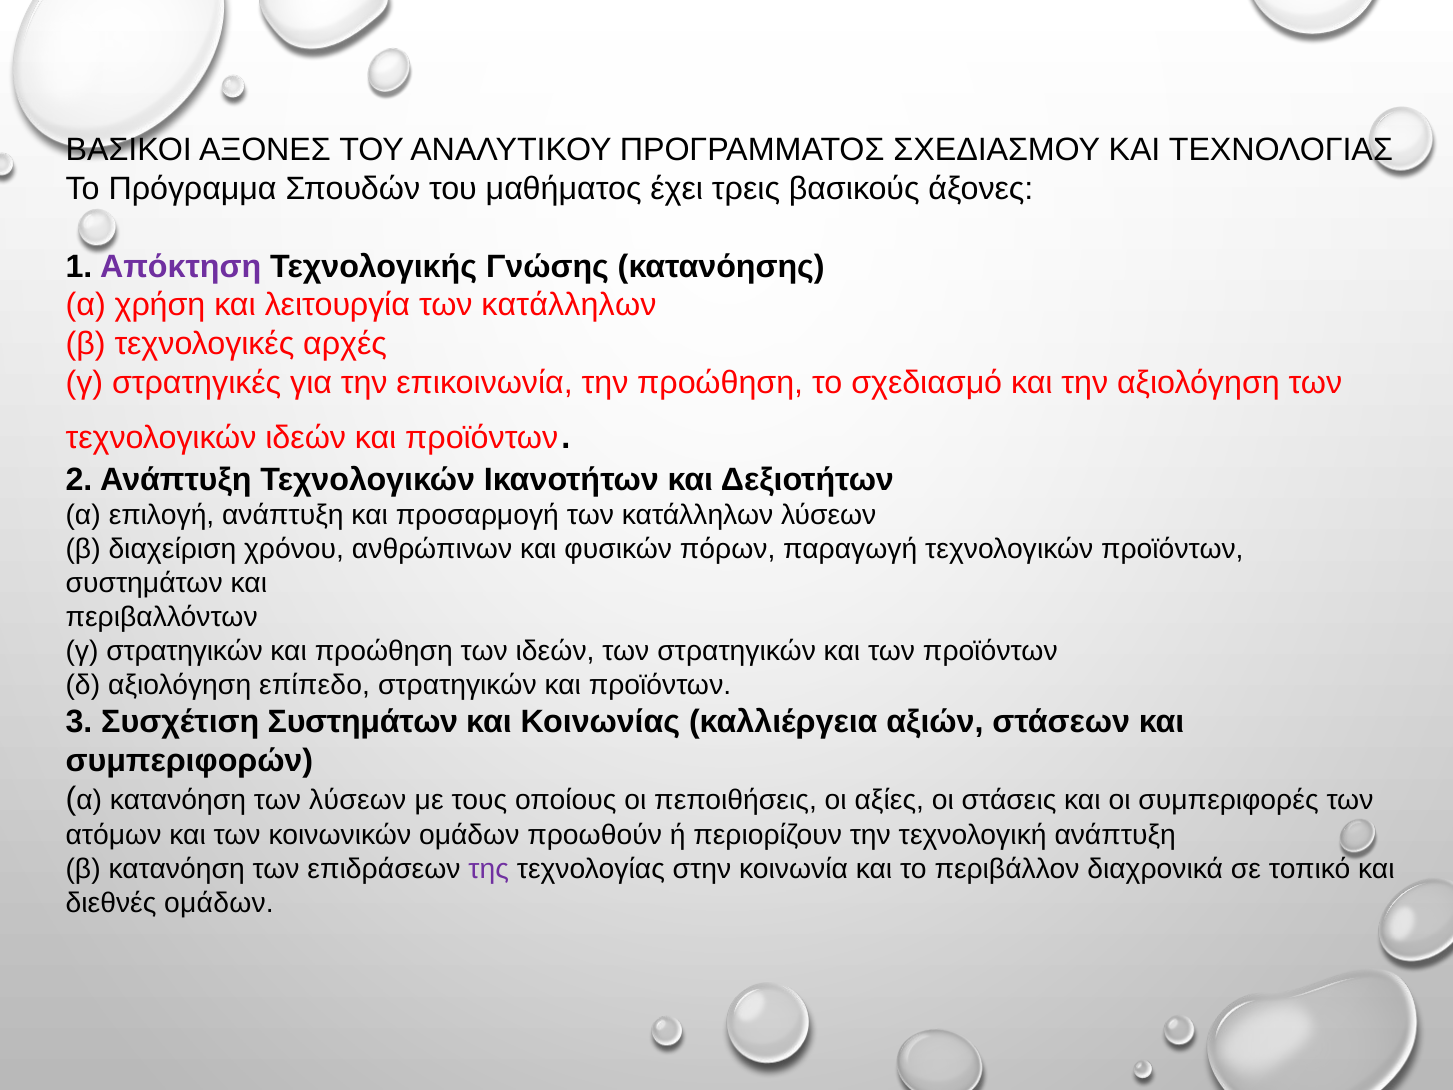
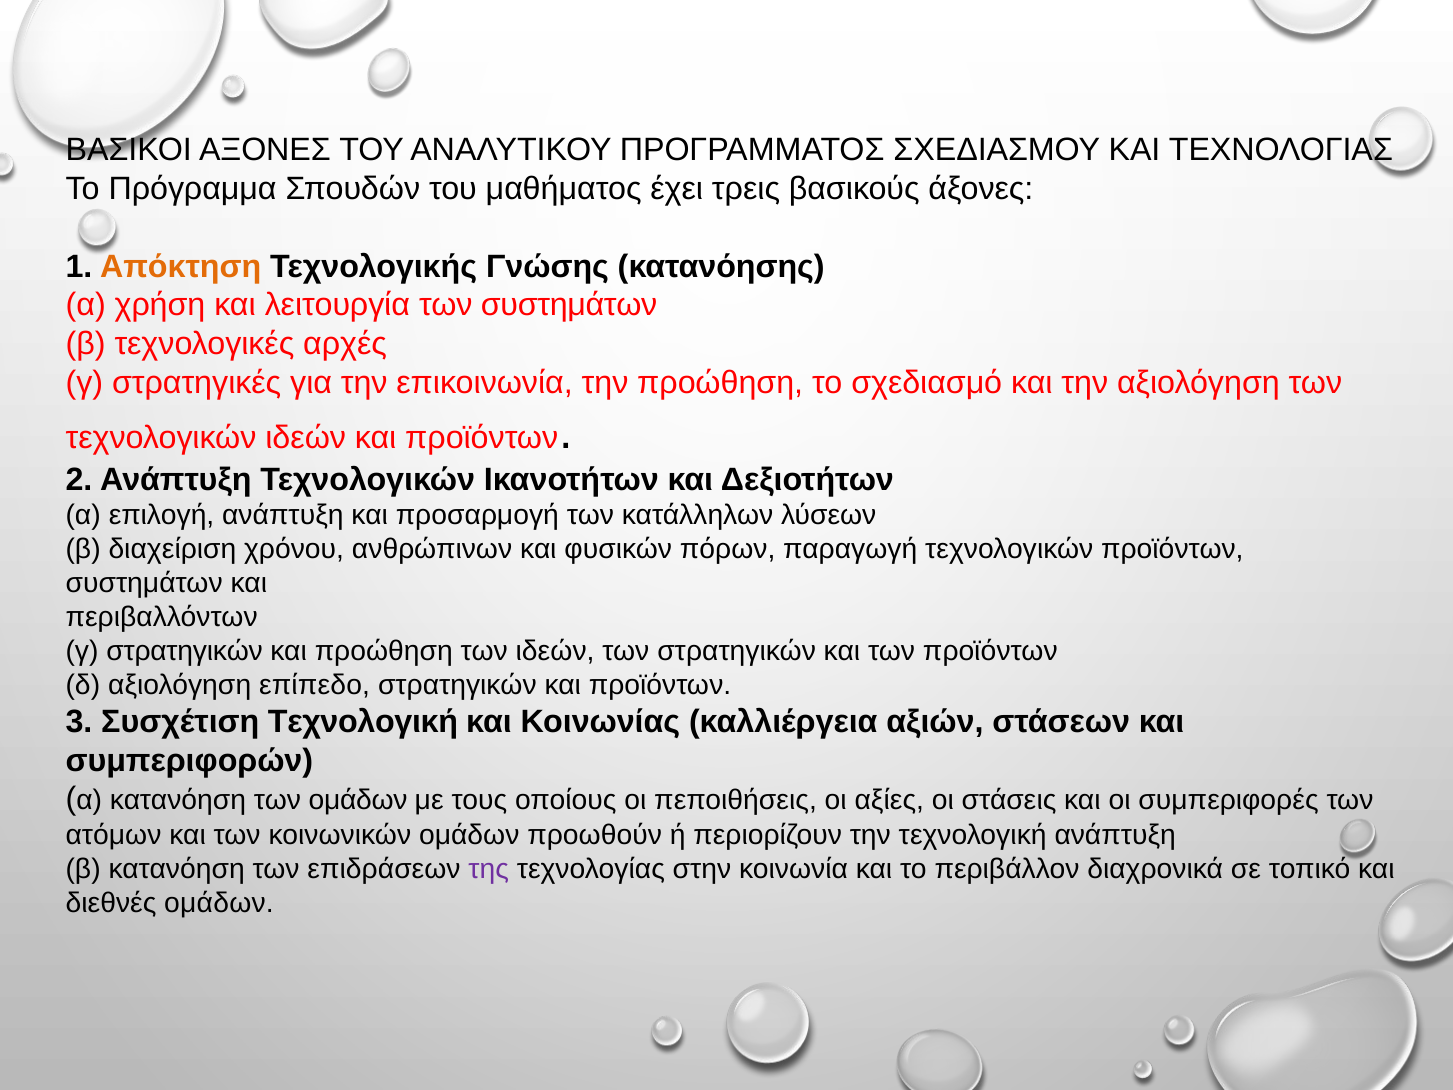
Απόκτηση colour: purple -> orange
λειτουργία των κατάλληλων: κατάλληλων -> συστημάτων
Συσχέτιση Συστημάτων: Συστημάτων -> Τεχνολογική
των λύσεων: λύσεων -> ομάδων
